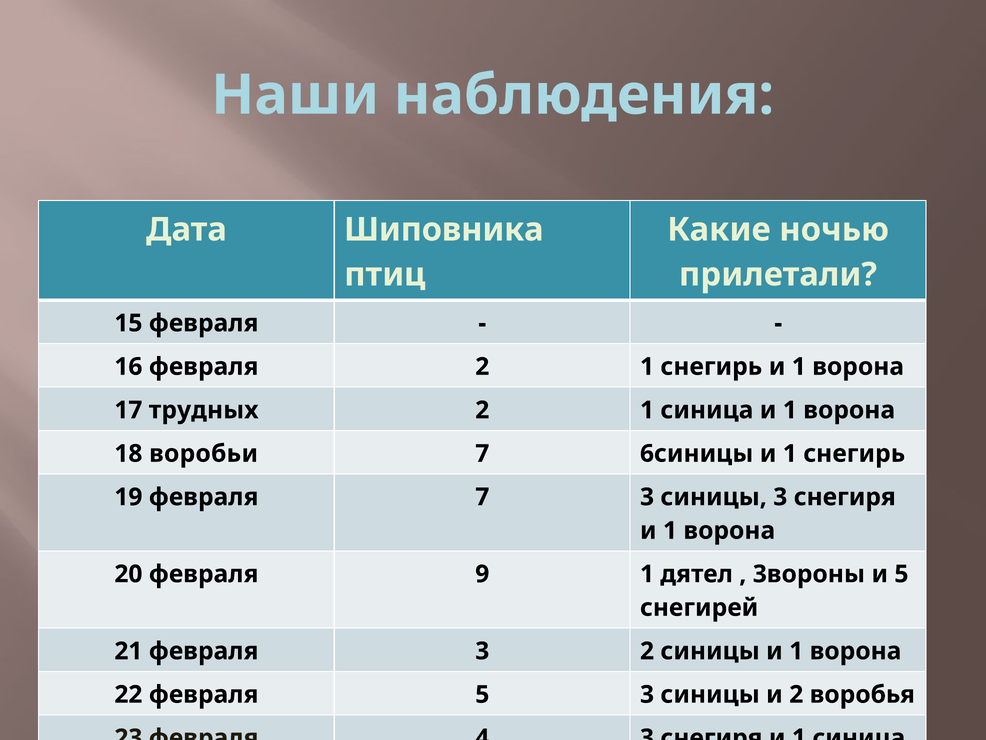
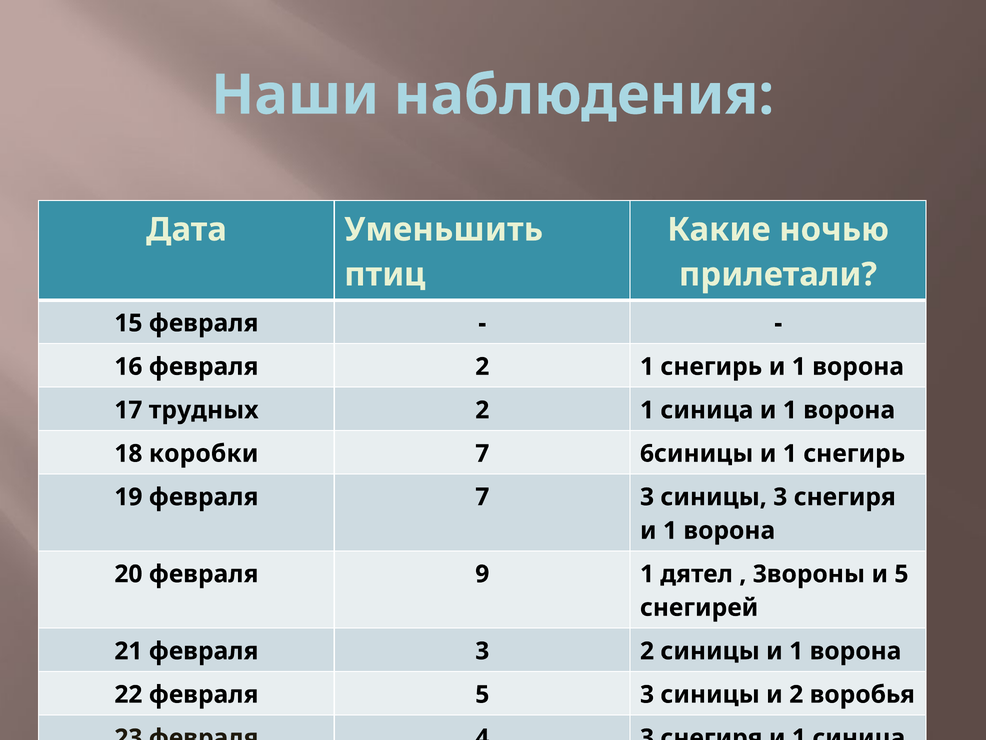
Шиповника: Шиповника -> Уменьшить
воробьи: воробьи -> коробки
